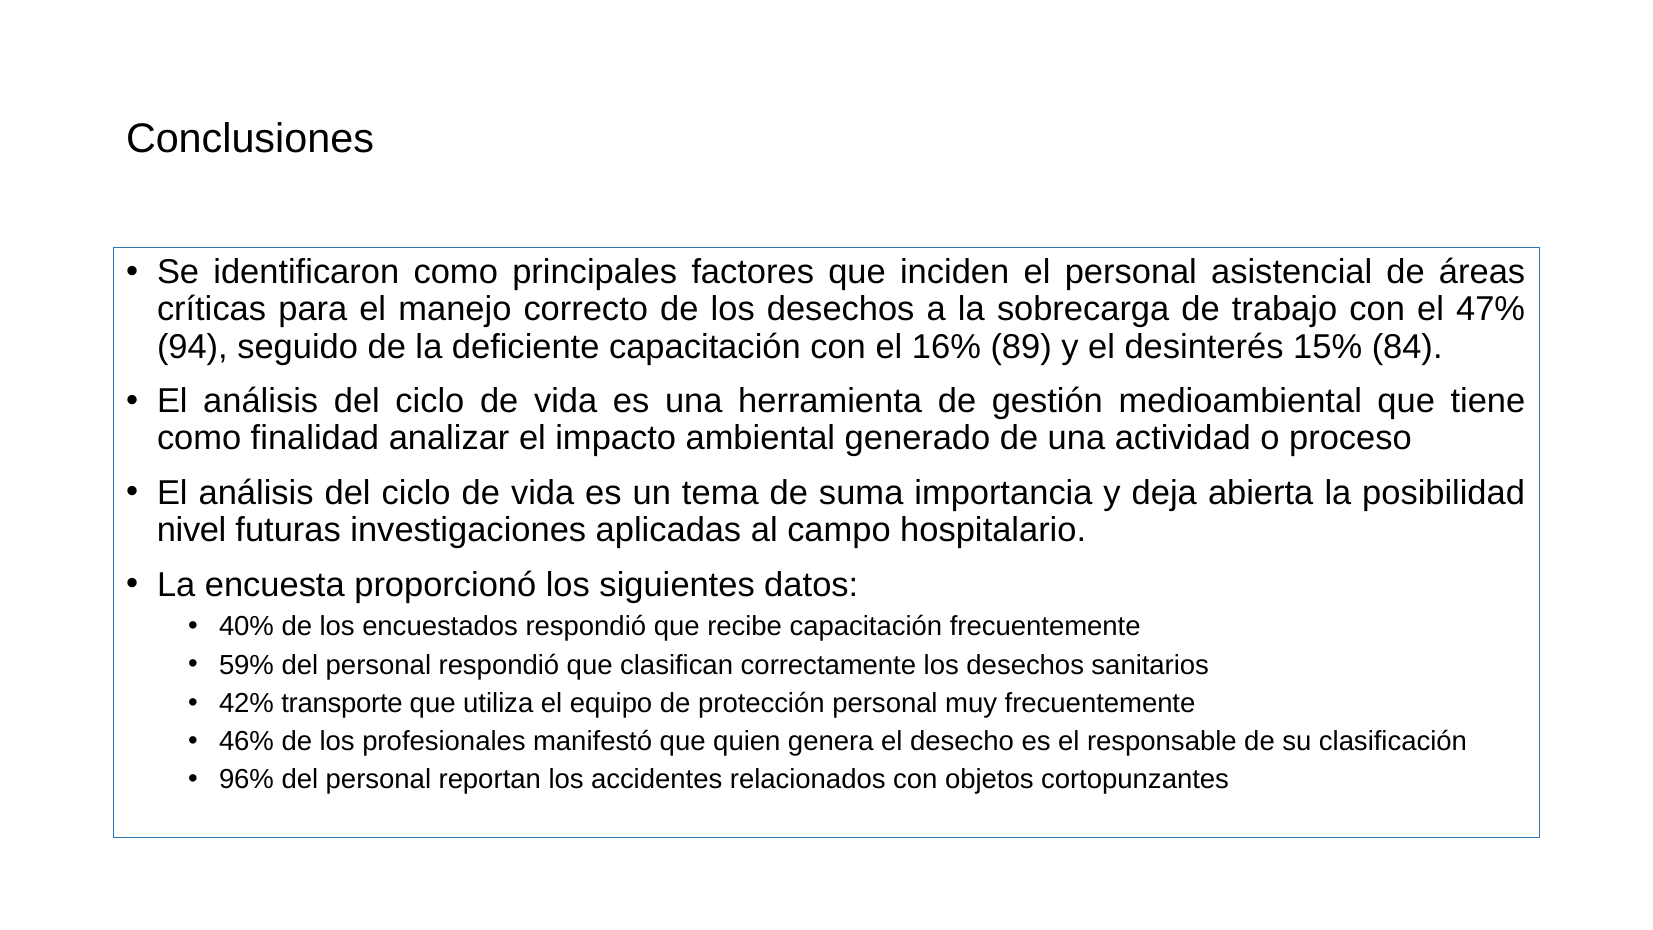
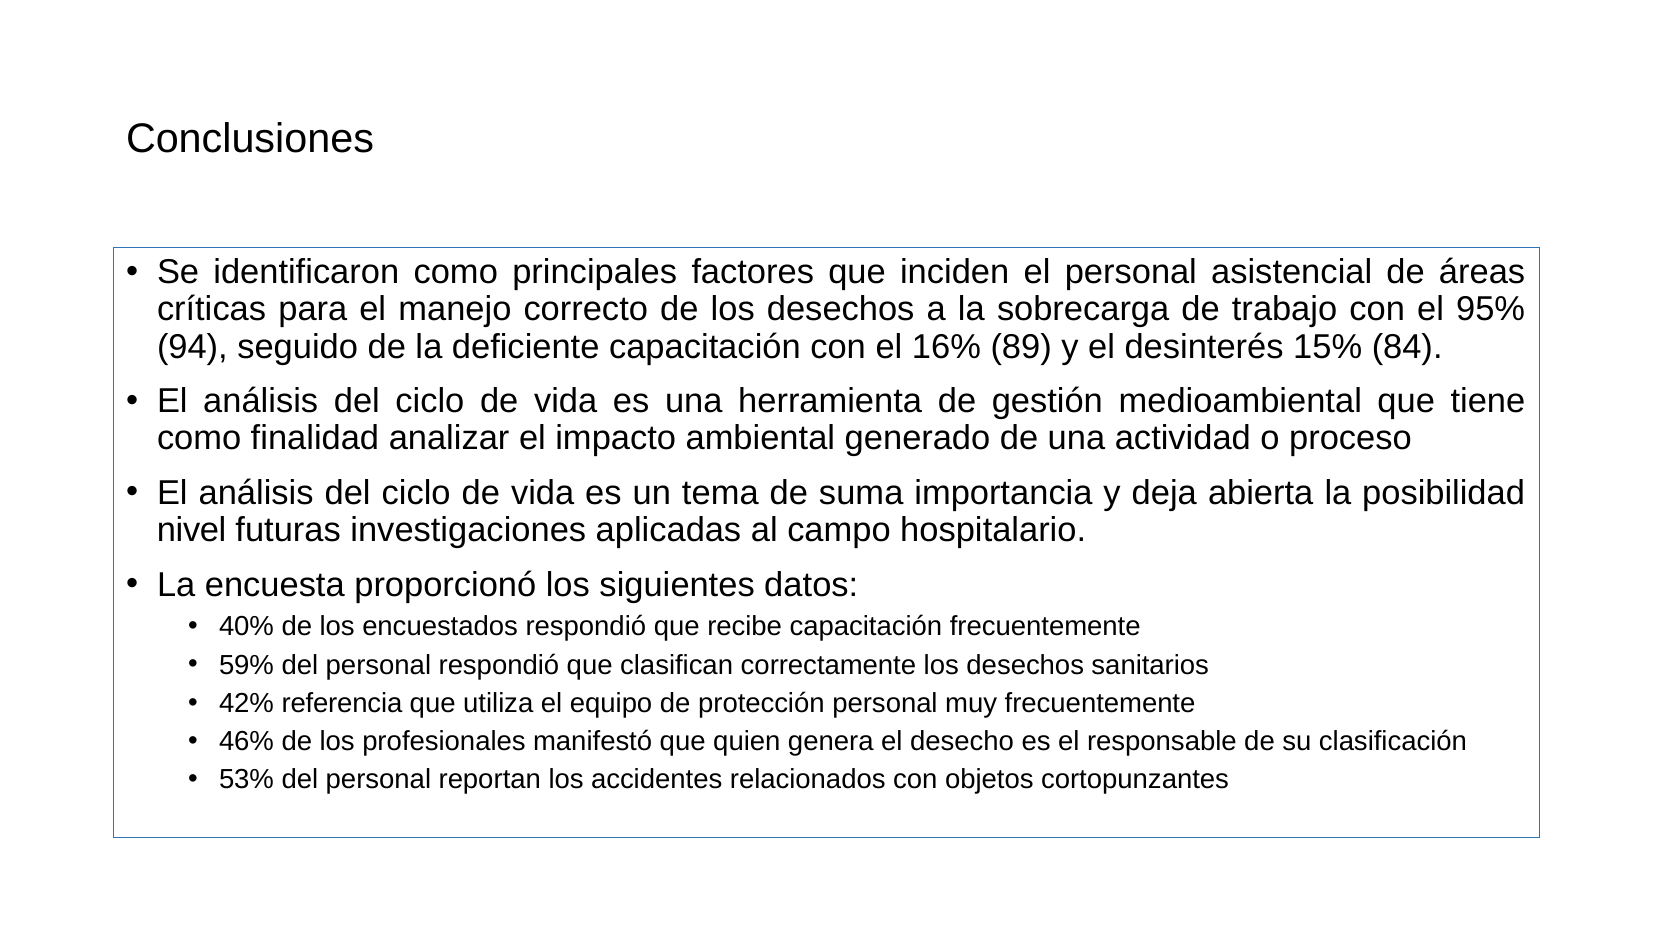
47%: 47% -> 95%
transporte: transporte -> referencia
96%: 96% -> 53%
